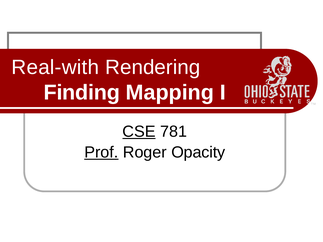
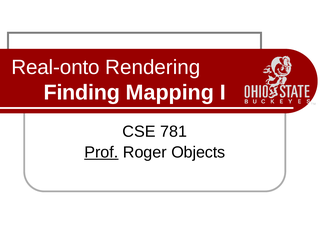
Real-with: Real-with -> Real-onto
CSE underline: present -> none
Opacity: Opacity -> Objects
